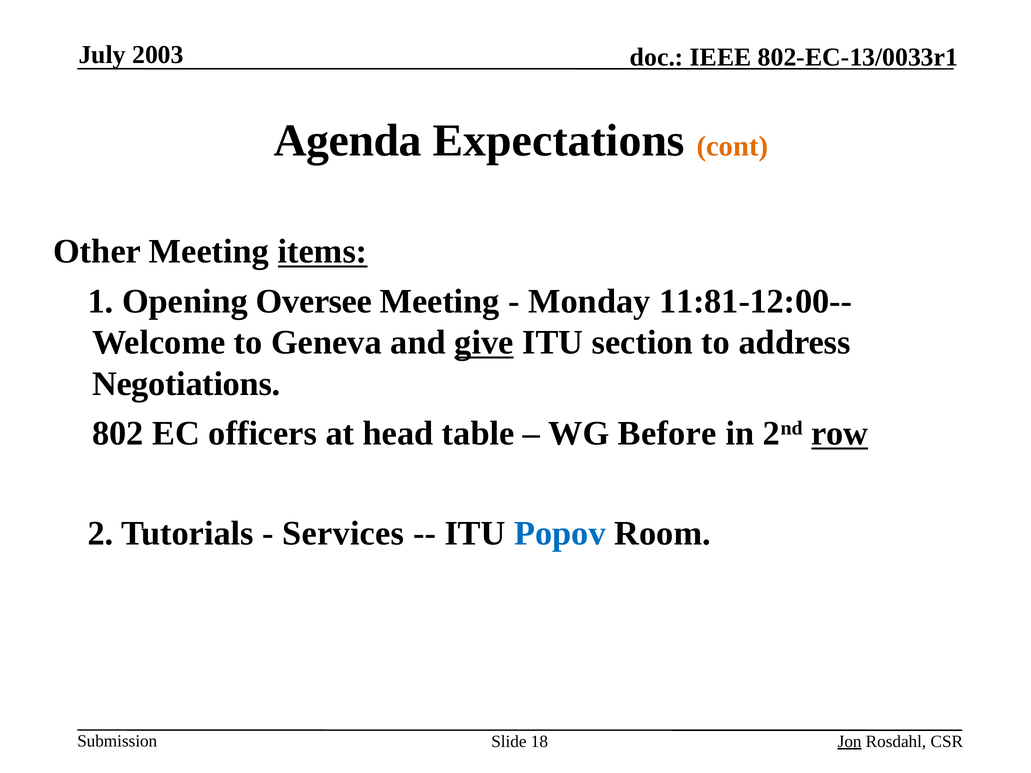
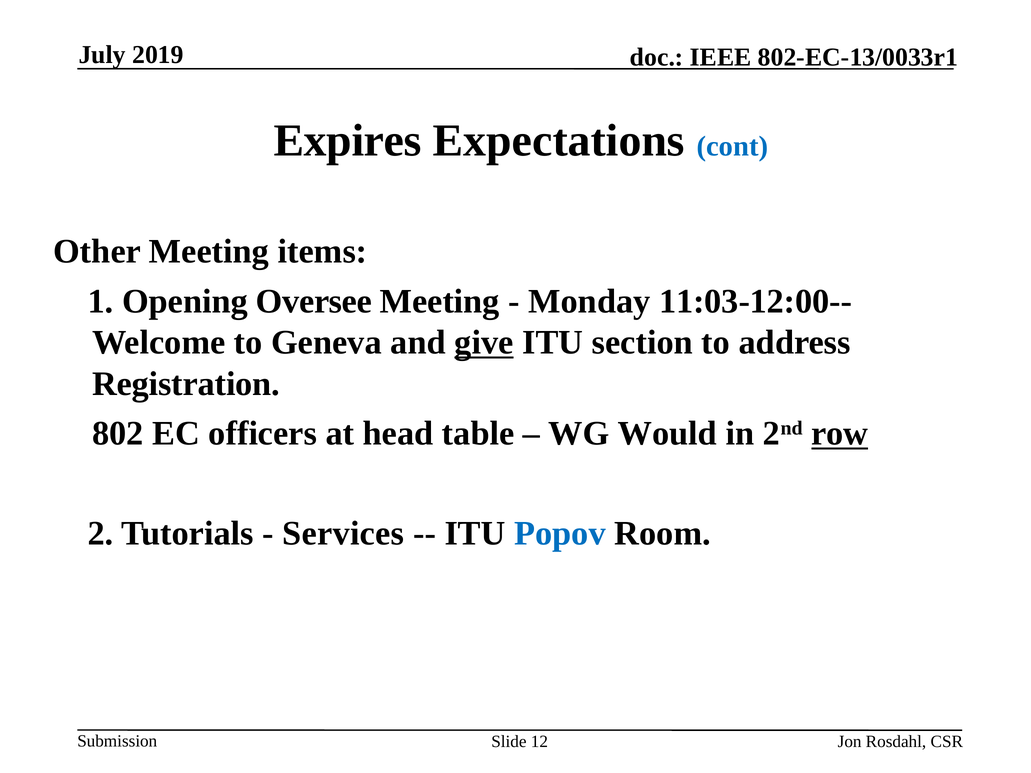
2003: 2003 -> 2019
Agenda: Agenda -> Expires
cont colour: orange -> blue
items underline: present -> none
11:81-12:00‐‐: 11:81-12:00‐‐ -> 11:03-12:00‐‐
Negotiations: Negotiations -> Registration
Before: Before -> Would
18: 18 -> 12
Jon underline: present -> none
